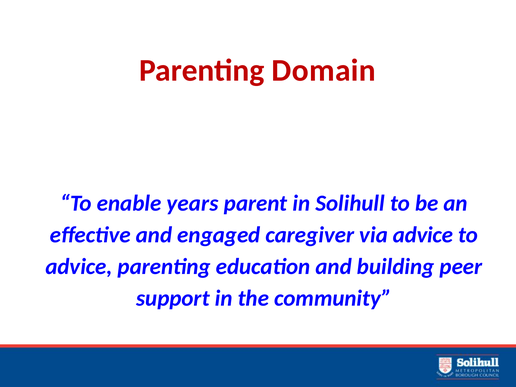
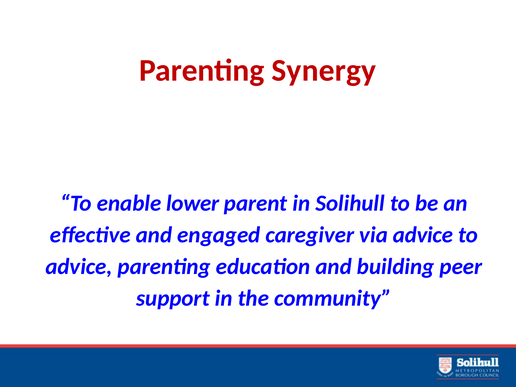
Domain: Domain -> Synergy
years: years -> lower
